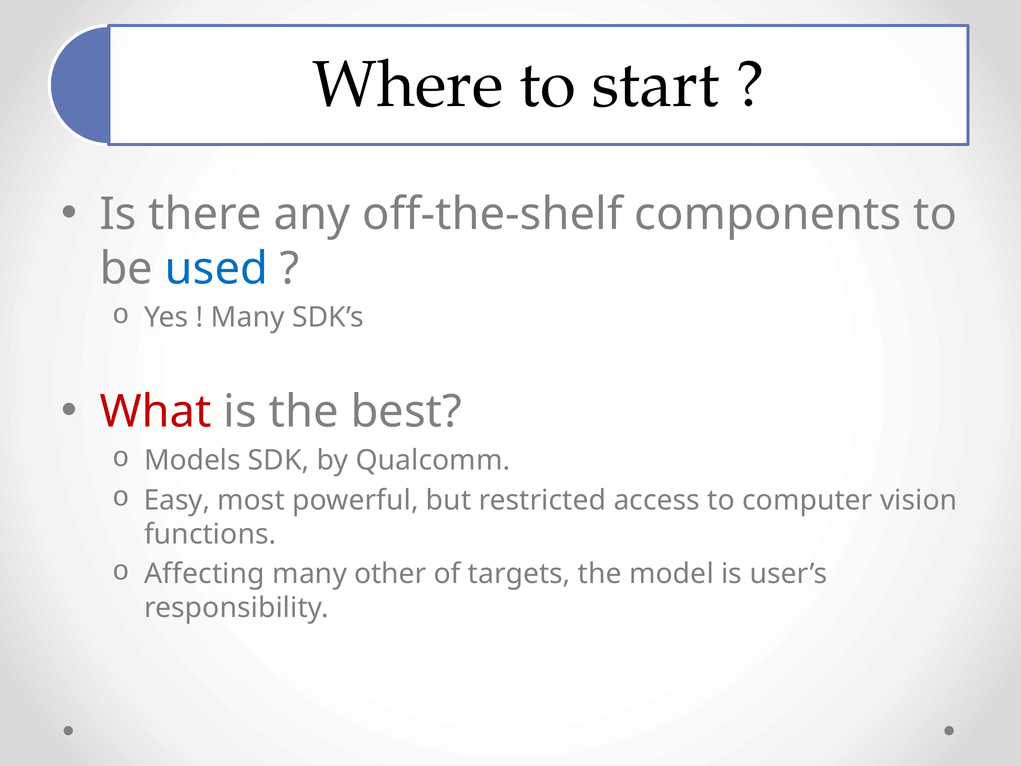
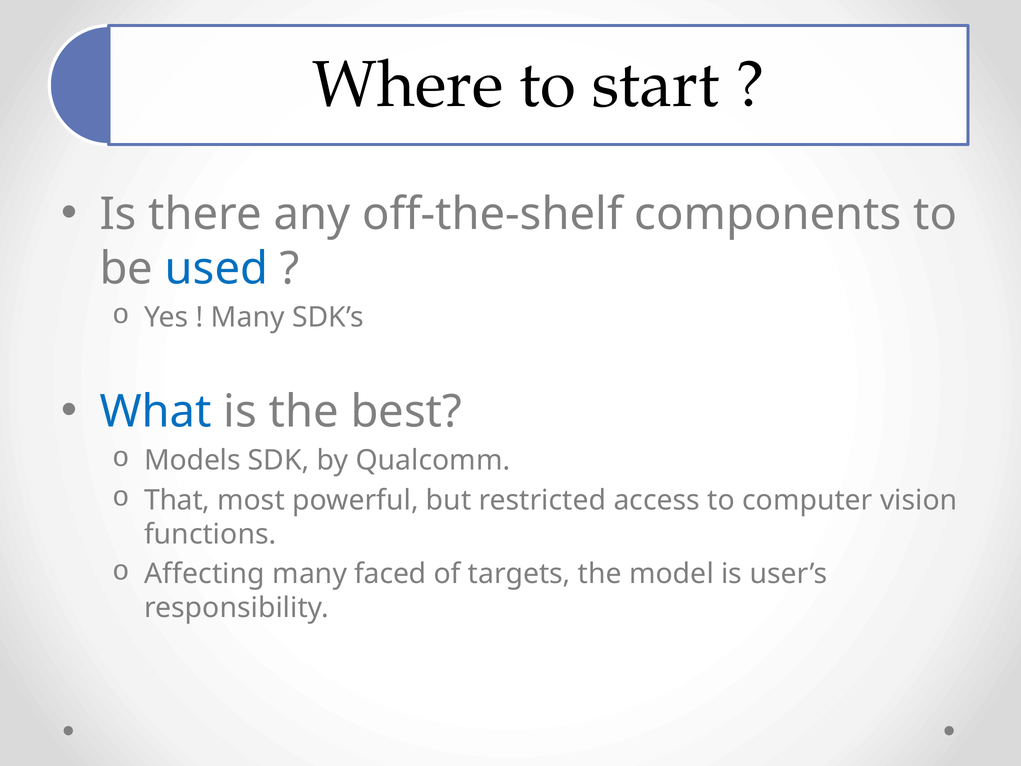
What colour: red -> blue
Easy: Easy -> That
other: other -> faced
